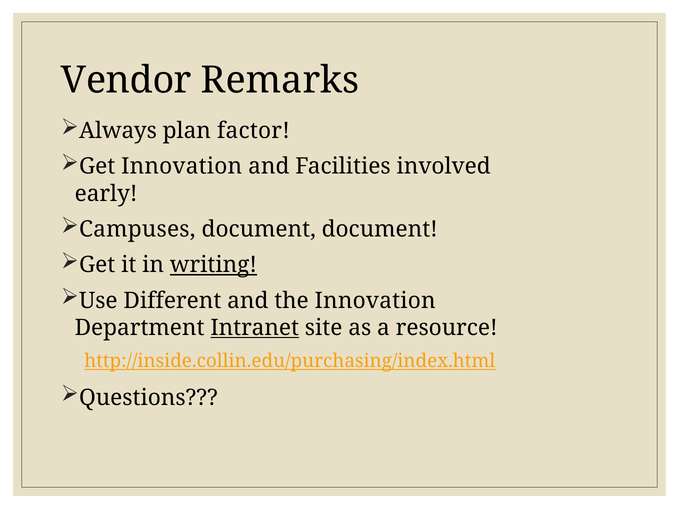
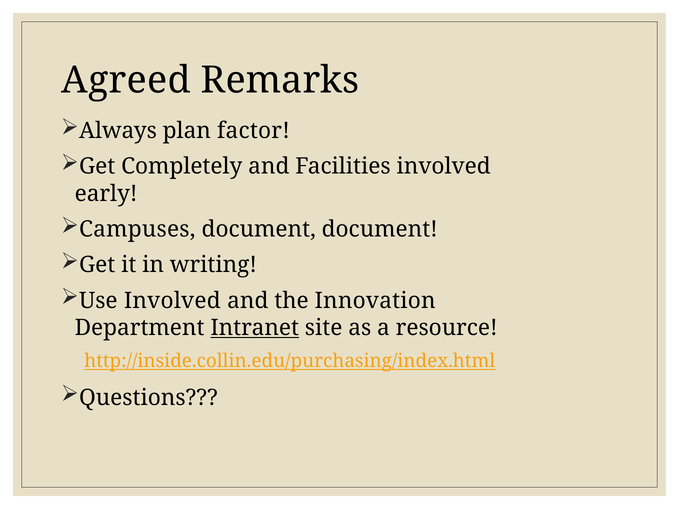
Vendor: Vendor -> Agreed
Get Innovation: Innovation -> Completely
writing underline: present -> none
Use Different: Different -> Involved
